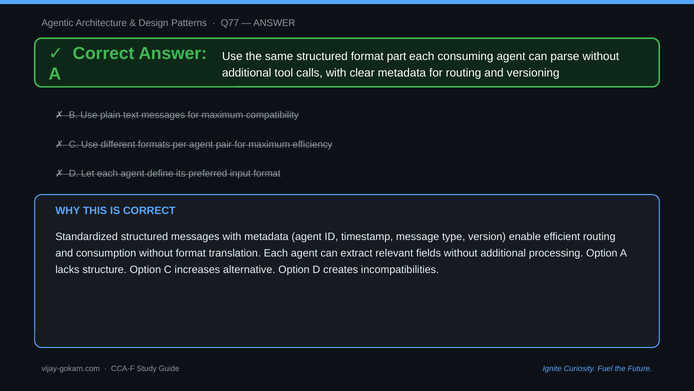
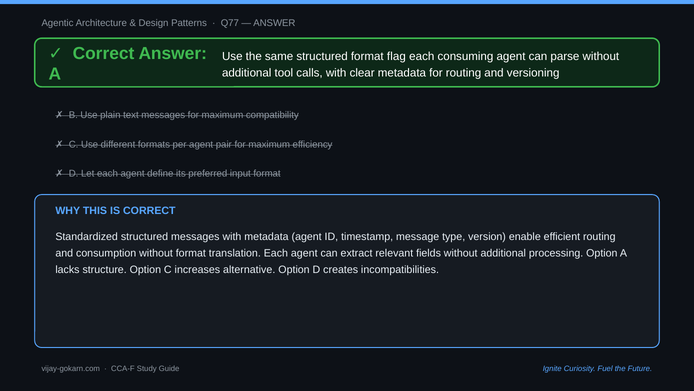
part: part -> flag
